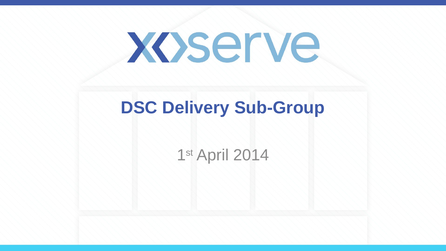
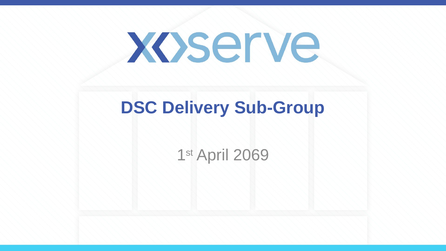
2014: 2014 -> 2069
